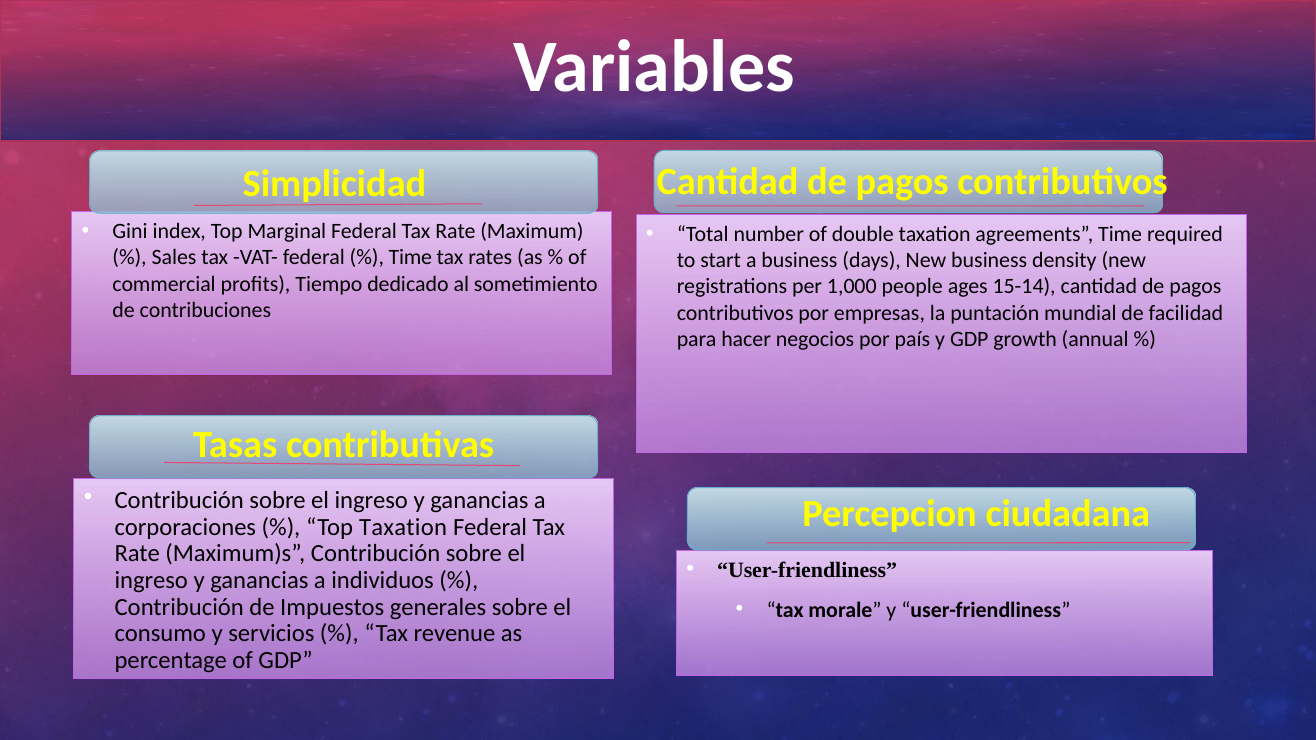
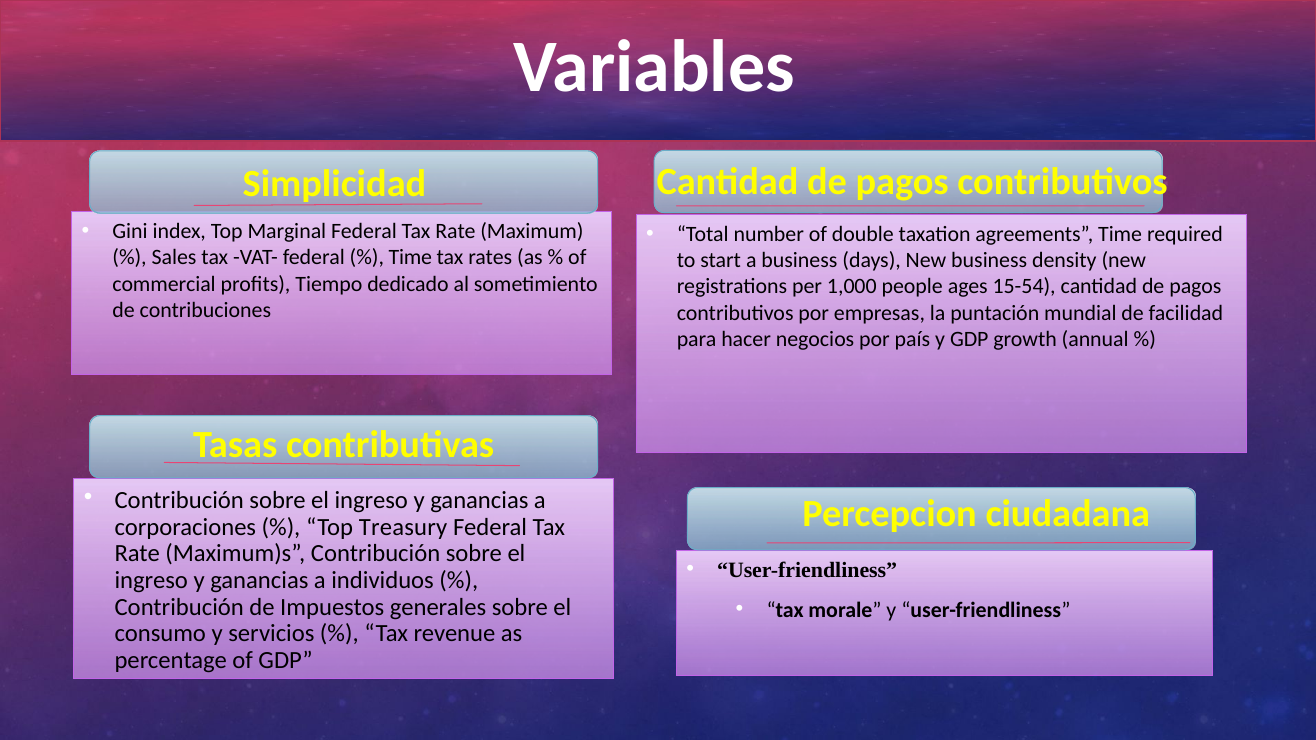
15-14: 15-14 -> 15-54
Top Taxation: Taxation -> Treasury
